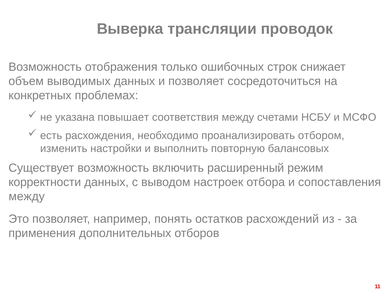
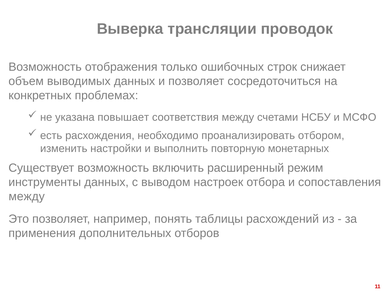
балансовых: балансовых -> монетарных
корректности: корректности -> инструменты
остатков: остатков -> таблицы
